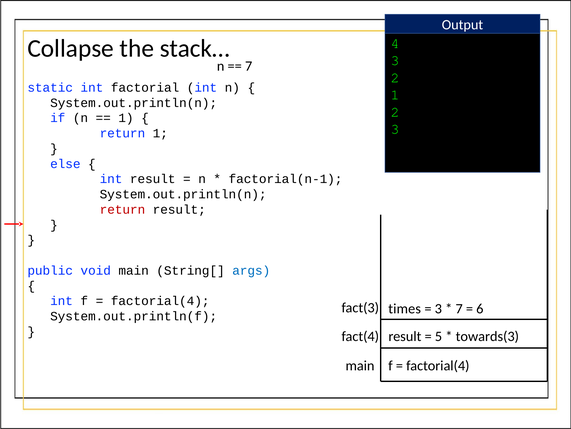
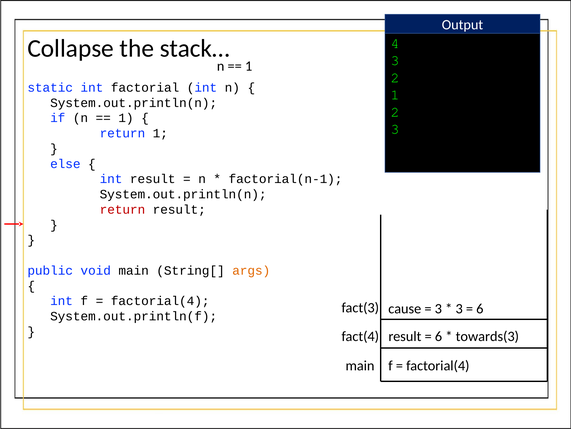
7 at (249, 66): 7 -> 1
args colour: blue -> orange
times: times -> cause
7 at (459, 308): 7 -> 3
5 at (439, 336): 5 -> 6
